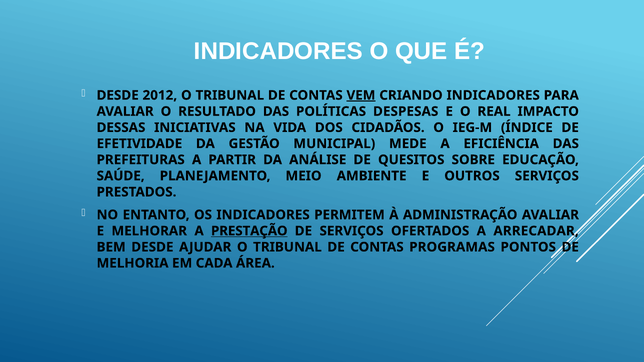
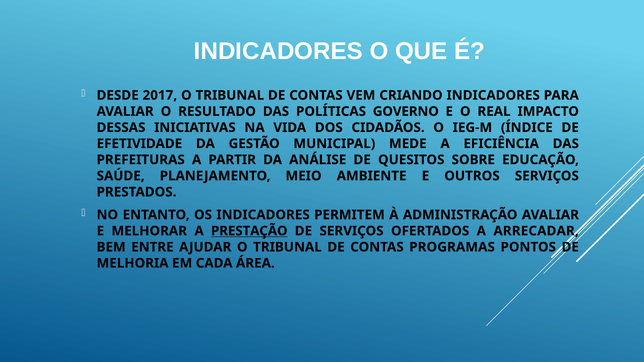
2012: 2012 -> 2017
VEM underline: present -> none
DESPESAS: DESPESAS -> GOVERNO
BEM DESDE: DESDE -> ENTRE
